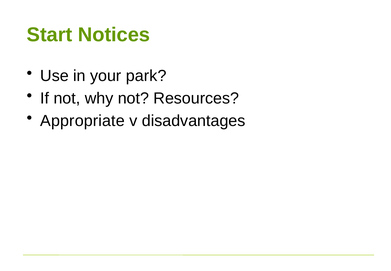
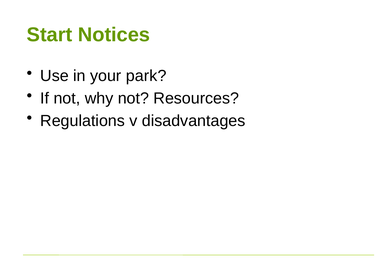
Appropriate: Appropriate -> Regulations
